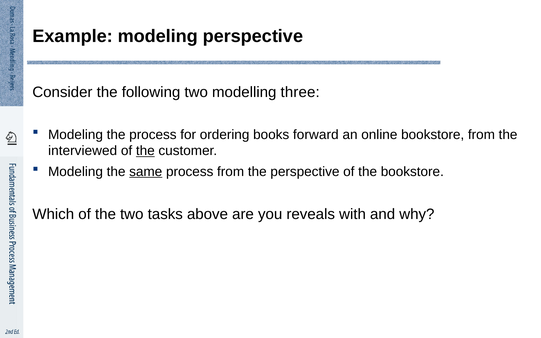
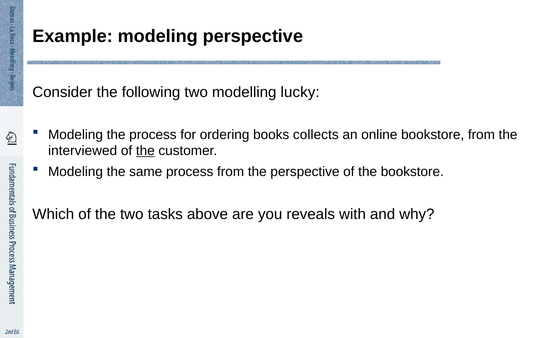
three: three -> lucky
forward: forward -> collects
same underline: present -> none
